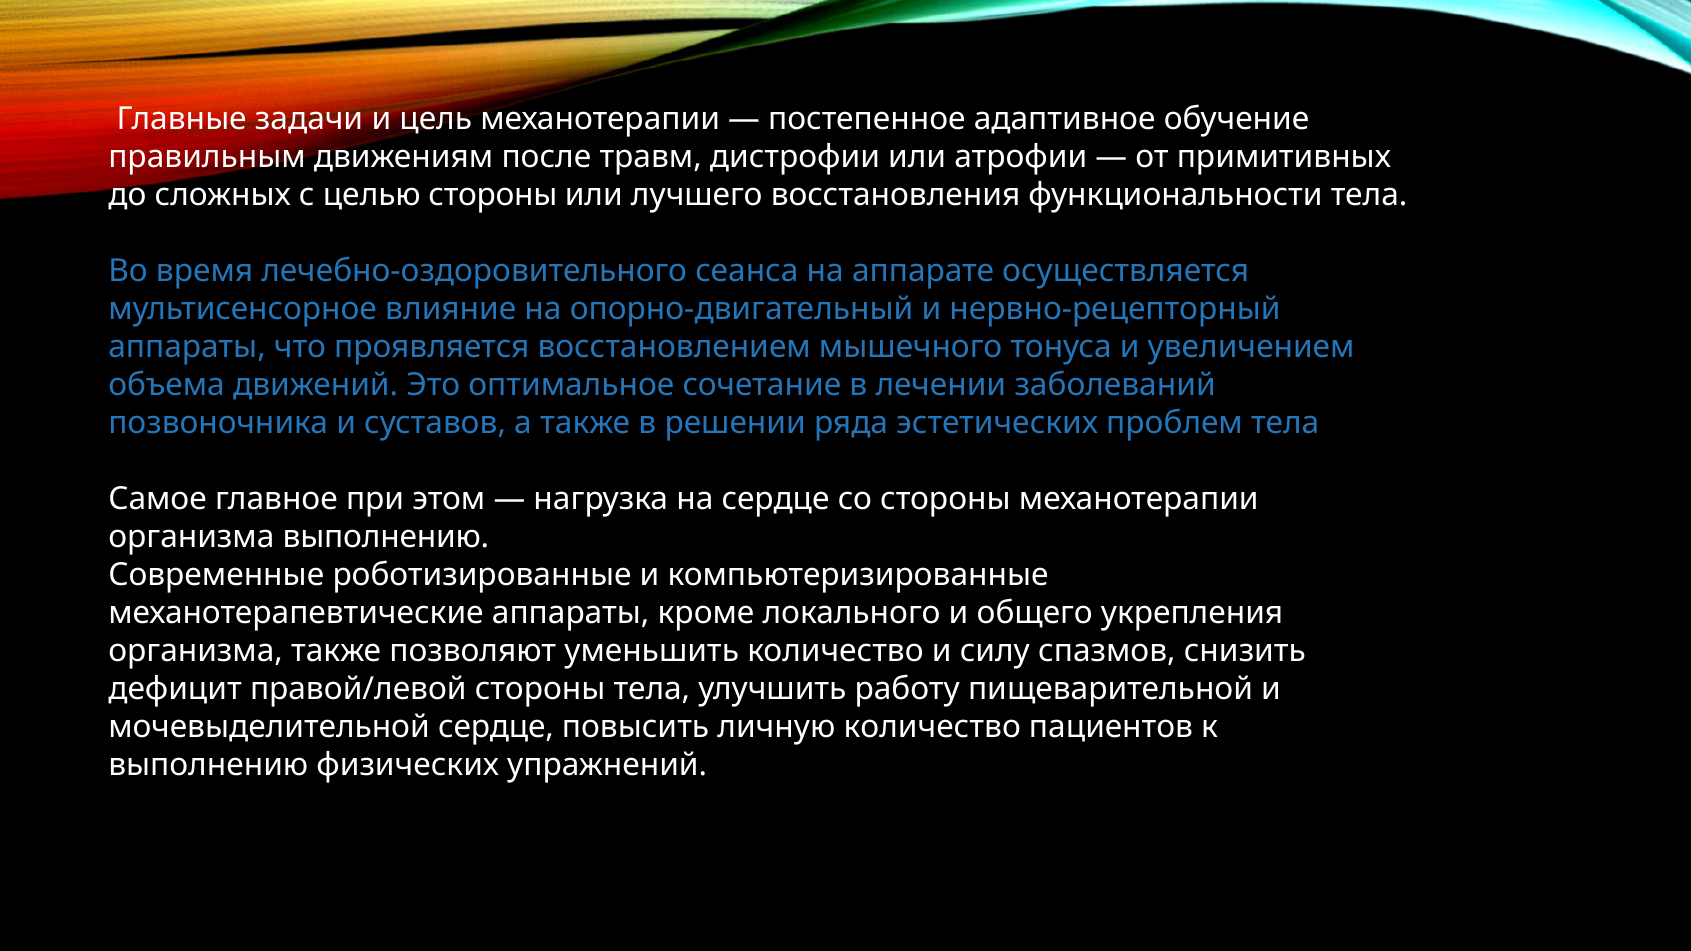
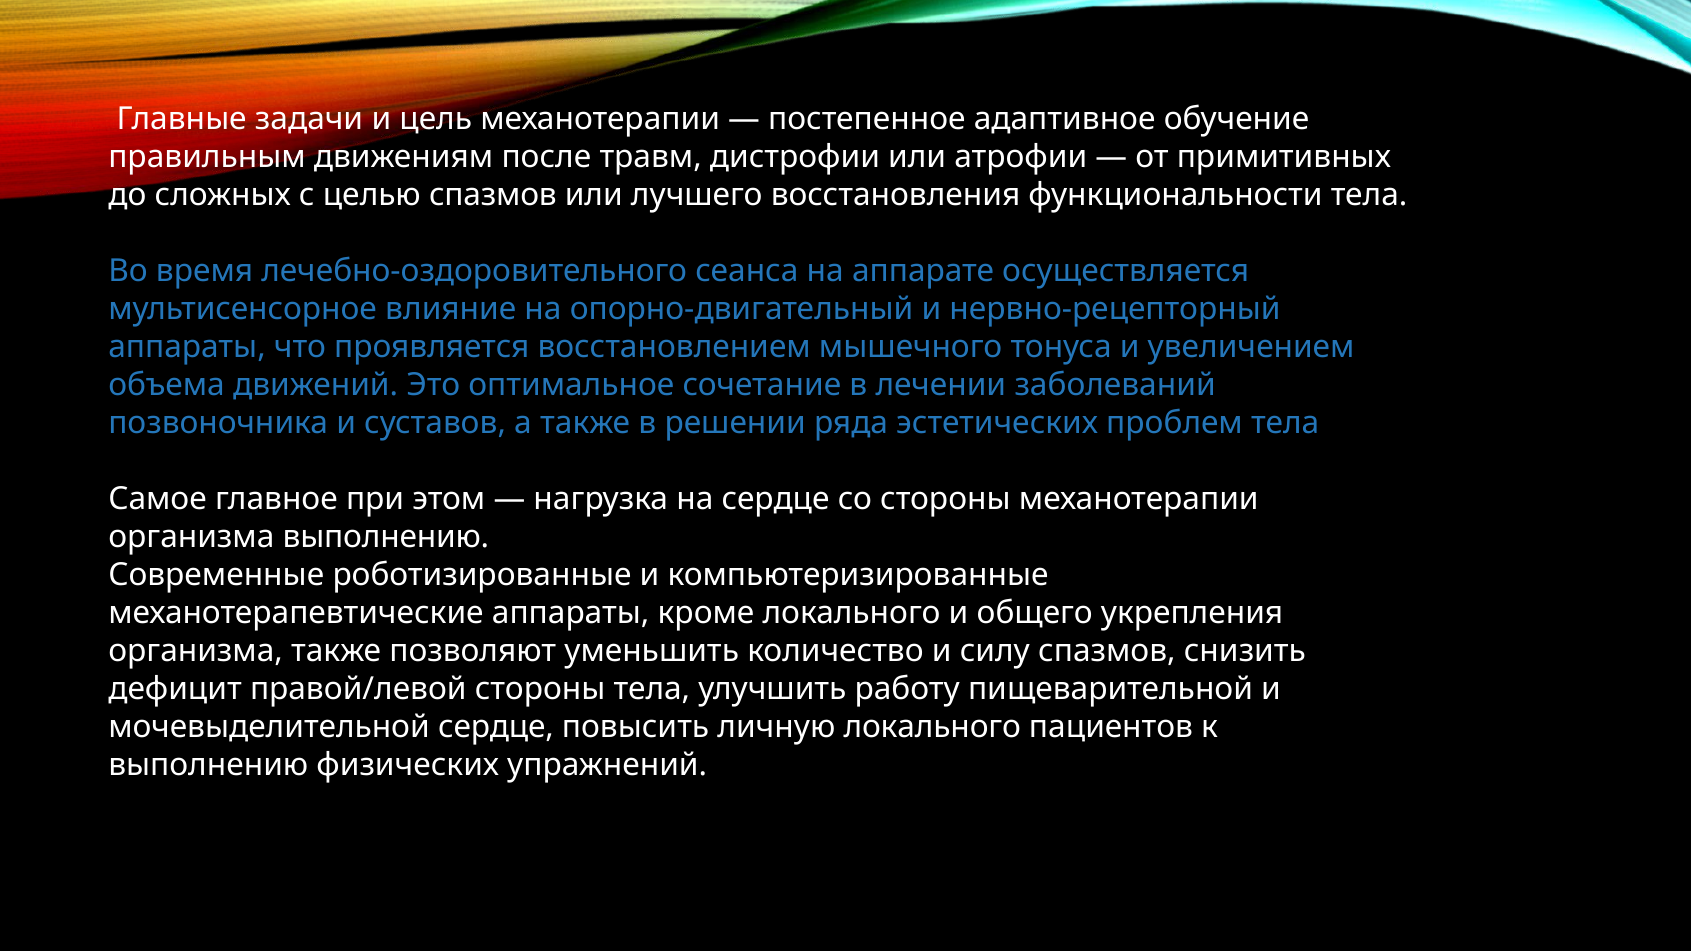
целью стороны: стороны -> спазмов
личную количество: количество -> локального
